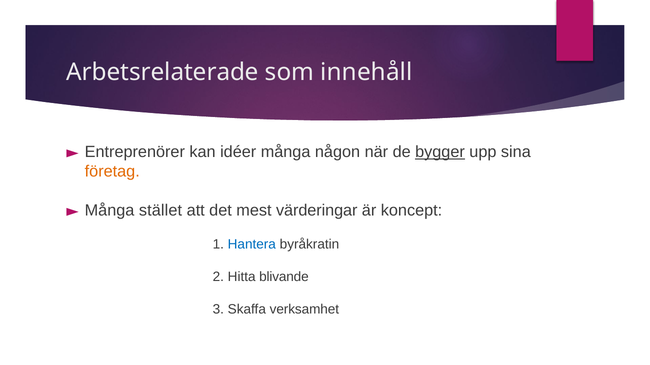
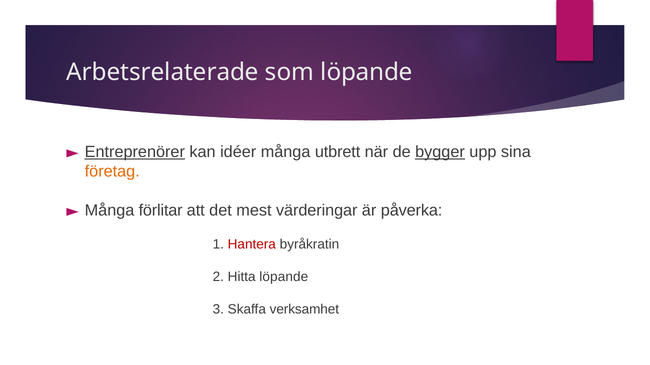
som innehåll: innehåll -> löpande
Entreprenörer underline: none -> present
någon: någon -> utbrett
stället: stället -> förlitar
koncept: koncept -> påverka
Hantera colour: blue -> red
Hitta blivande: blivande -> löpande
